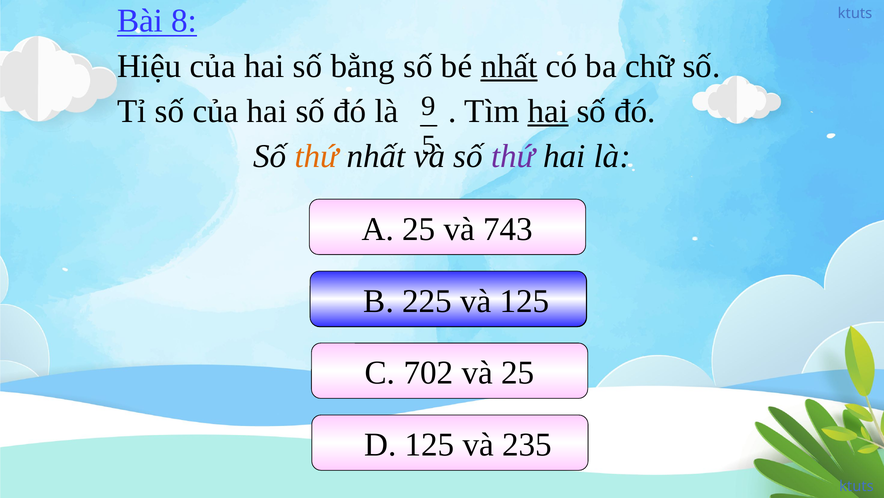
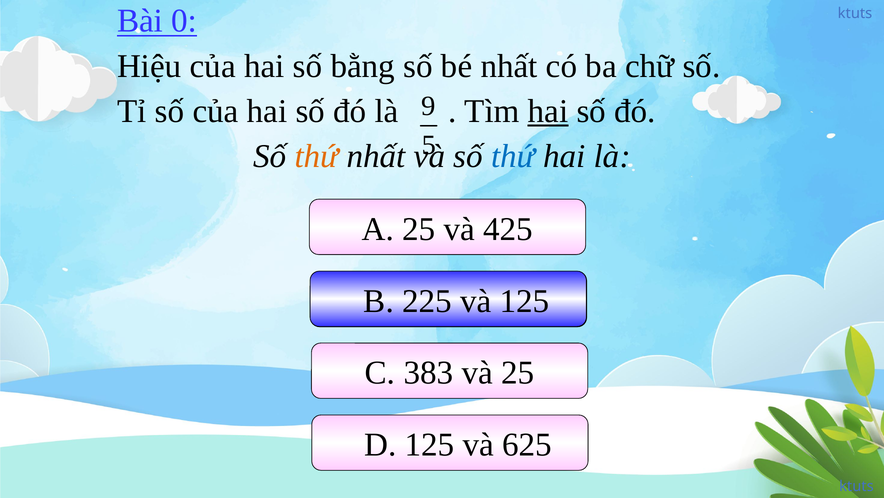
8: 8 -> 0
nhất at (509, 66) underline: present -> none
thứ at (513, 156) colour: purple -> blue
743: 743 -> 425
702: 702 -> 383
235: 235 -> 625
